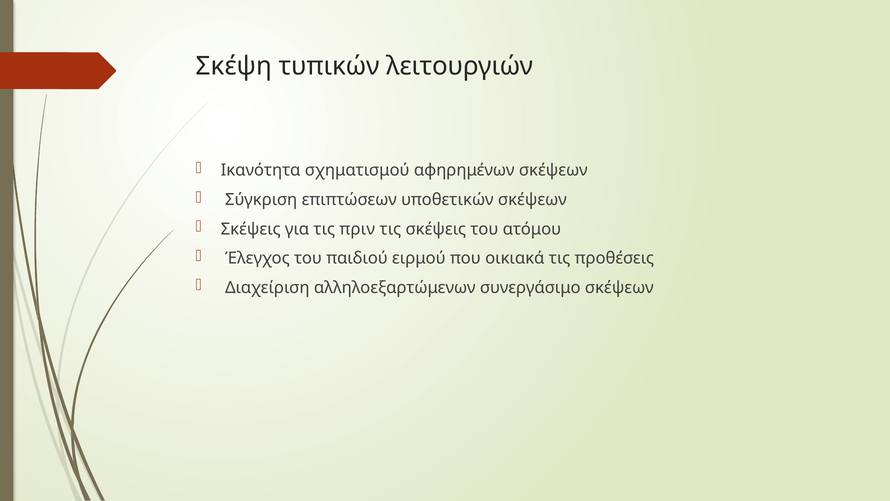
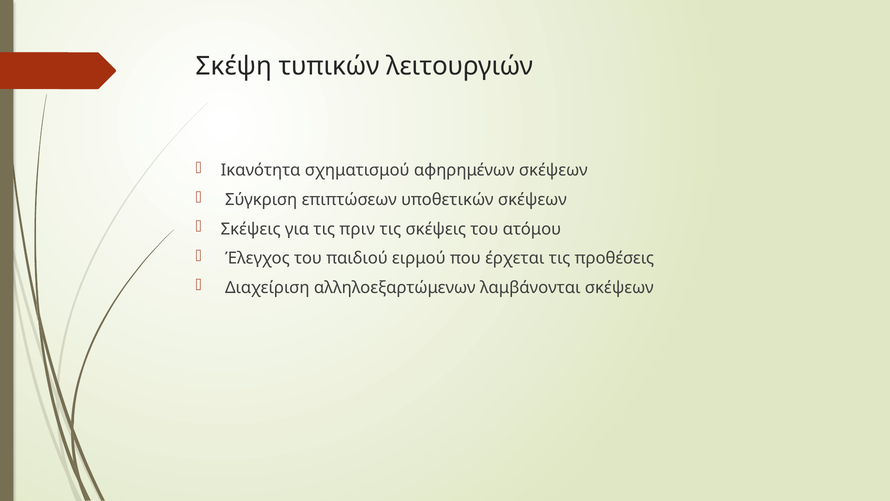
οικιακά: οικιακά -> έρχεται
συνεργάσιμο: συνεργάσιμο -> λαμβάνονται
